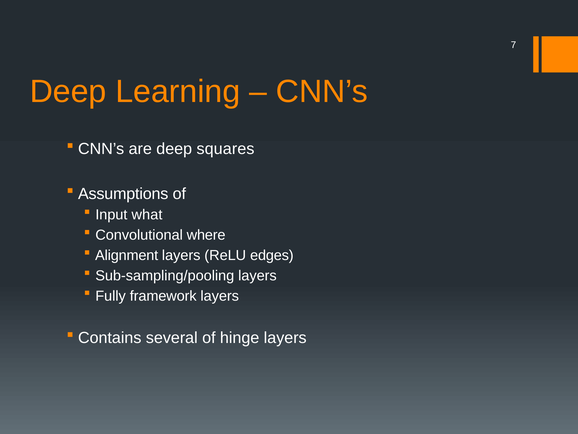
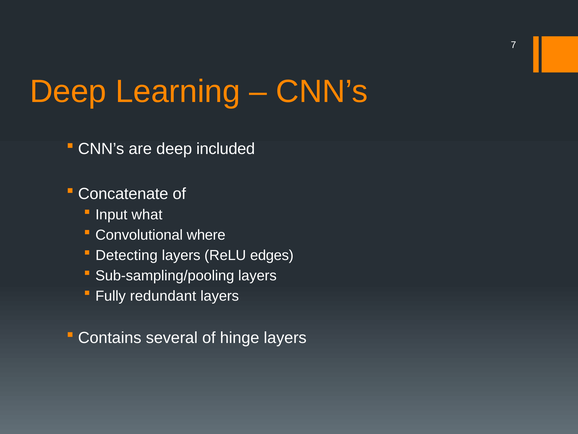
squares: squares -> included
Assumptions: Assumptions -> Concatenate
Alignment: Alignment -> Detecting
framework: framework -> redundant
